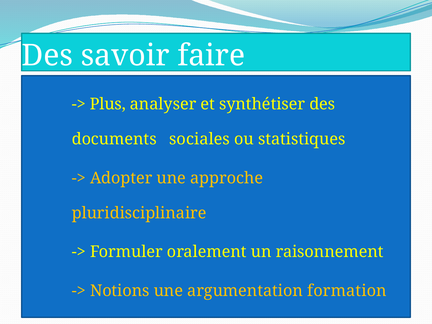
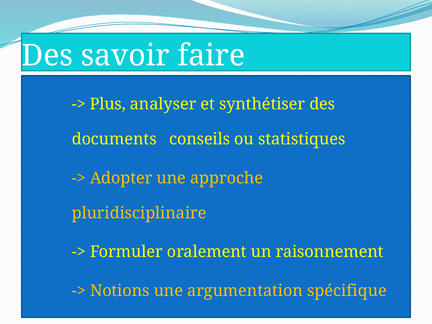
sociales: sociales -> conseils
formation: formation -> spécifique
